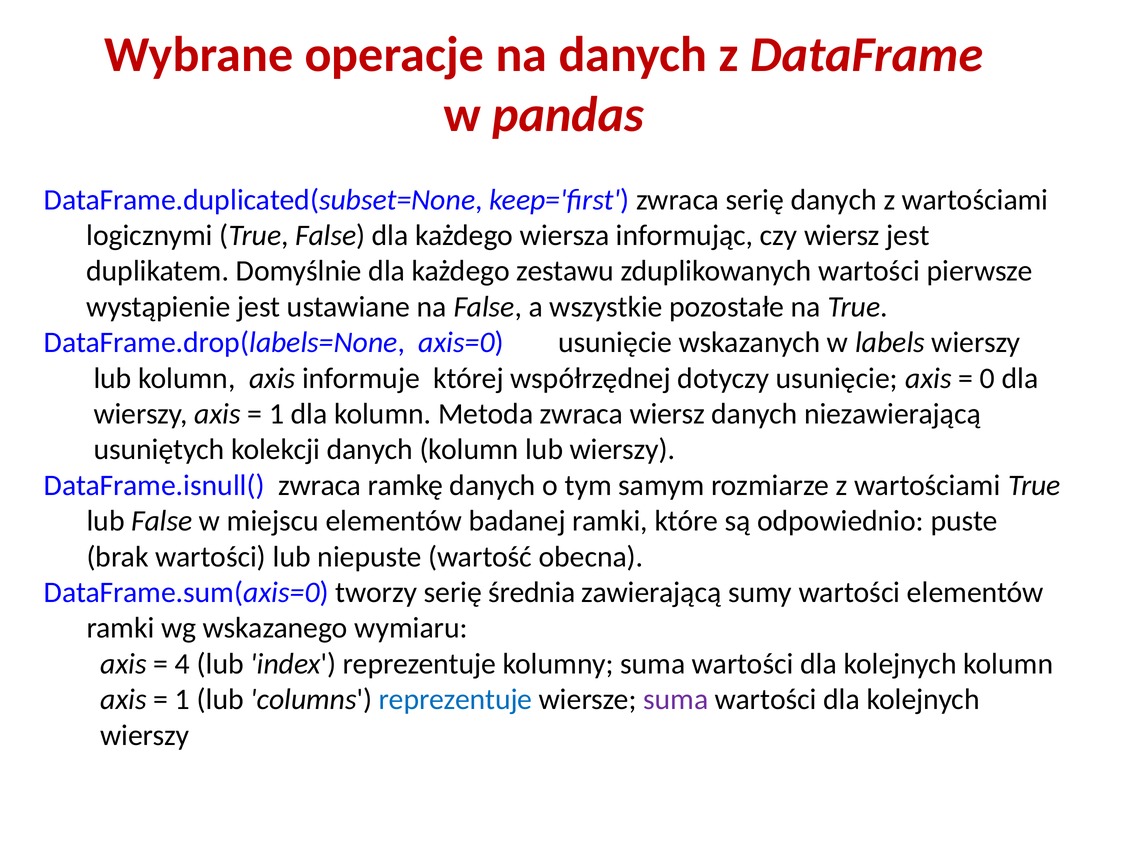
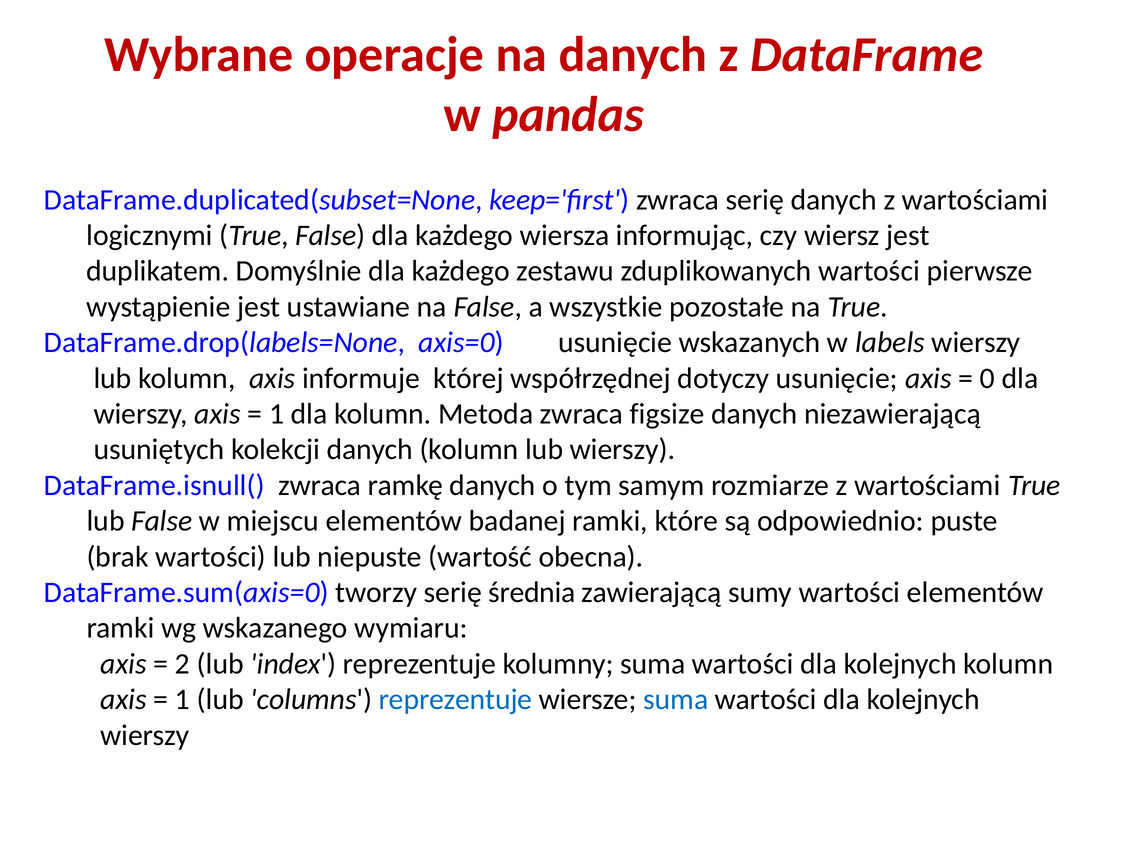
zwraca wiersz: wiersz -> figsize
4: 4 -> 2
suma at (676, 700) colour: purple -> blue
